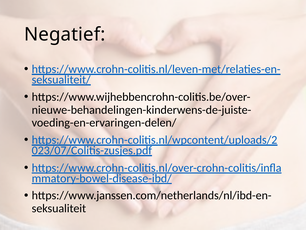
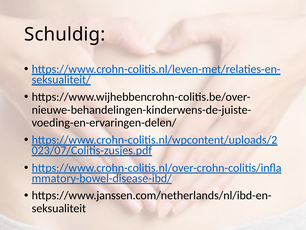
Negatief: Negatief -> Schuldig
